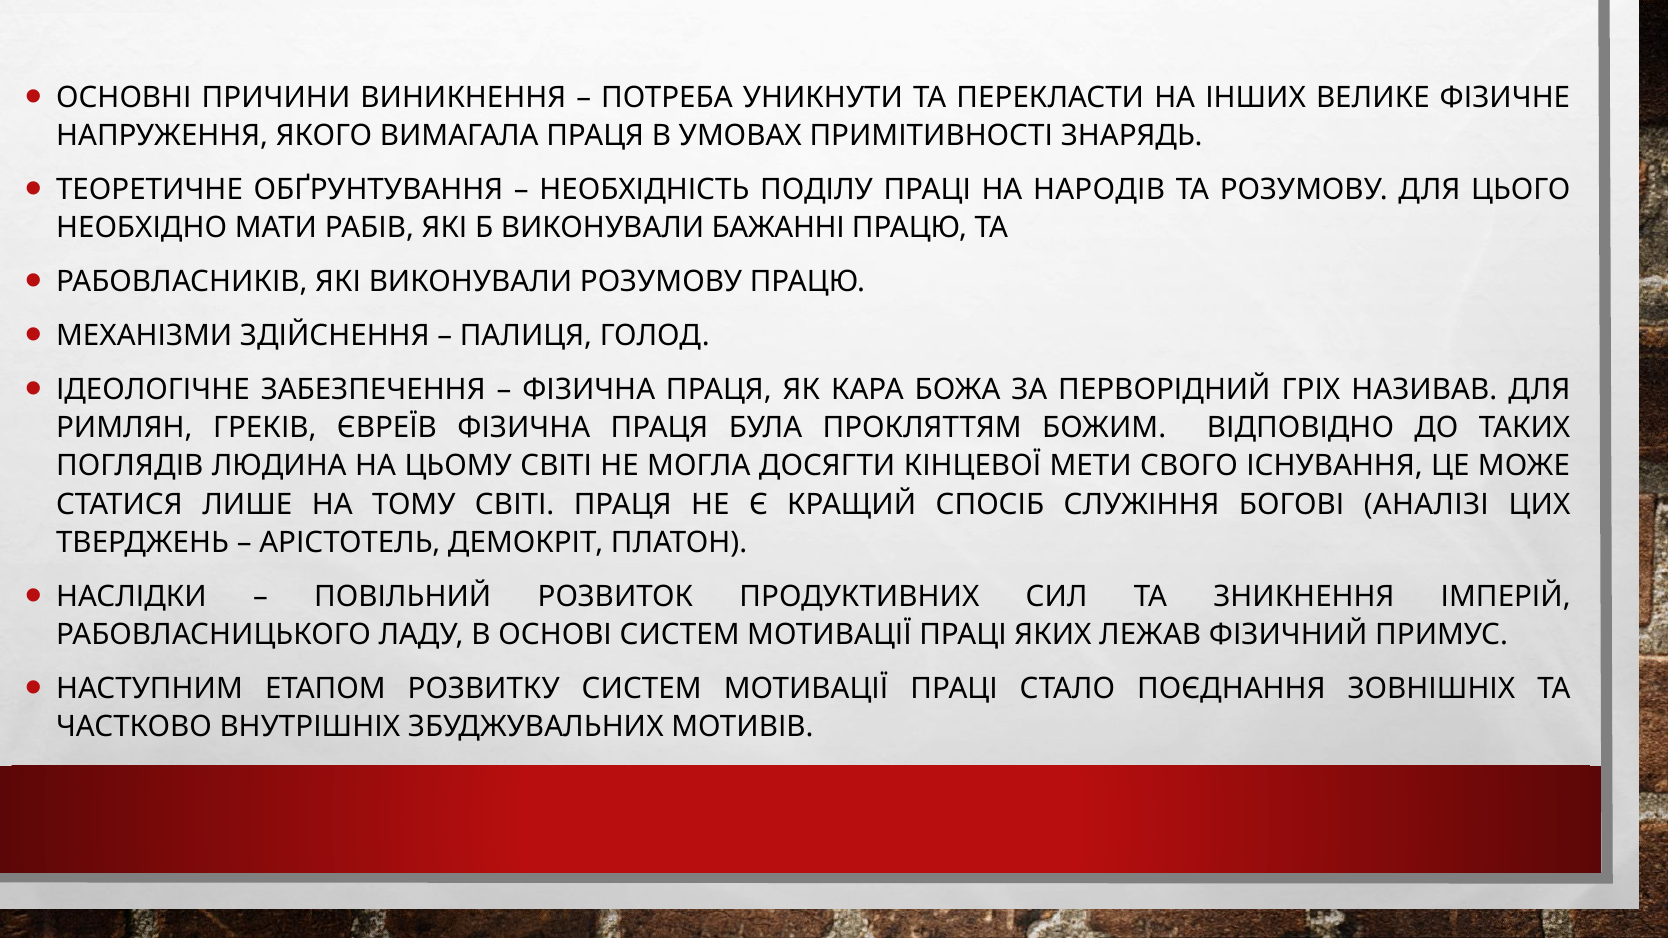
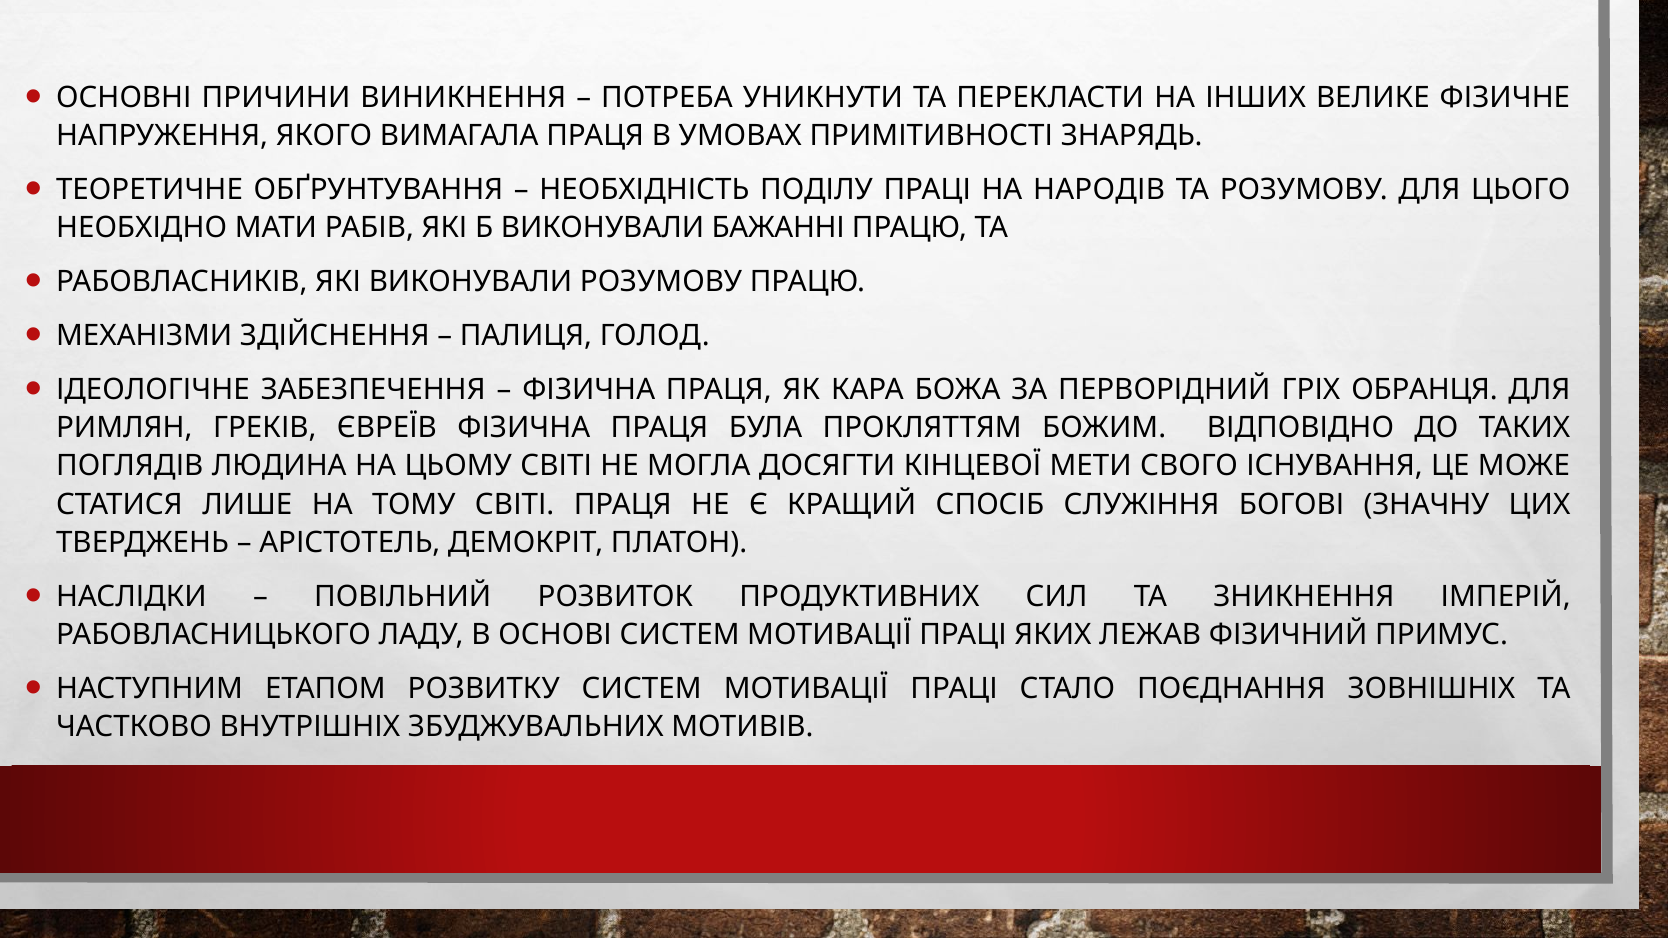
НАЗИВАВ: НАЗИВАВ -> ОБРАНЦЯ
АНАЛІЗІ: АНАЛІЗІ -> ЗНАЧНУ
